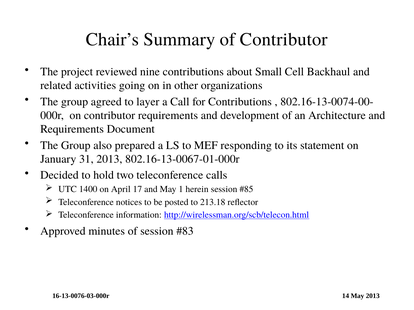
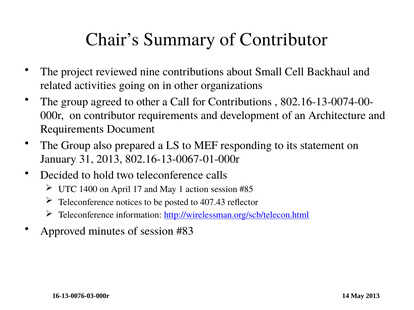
to layer: layer -> other
herein: herein -> action
213.18: 213.18 -> 407.43
